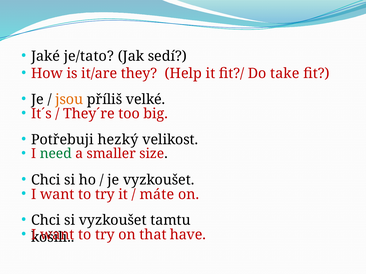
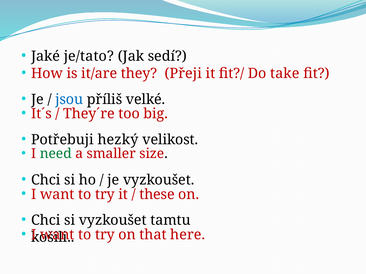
Help: Help -> Přeji
jsou colour: orange -> blue
máte: máte -> these
have: have -> here
